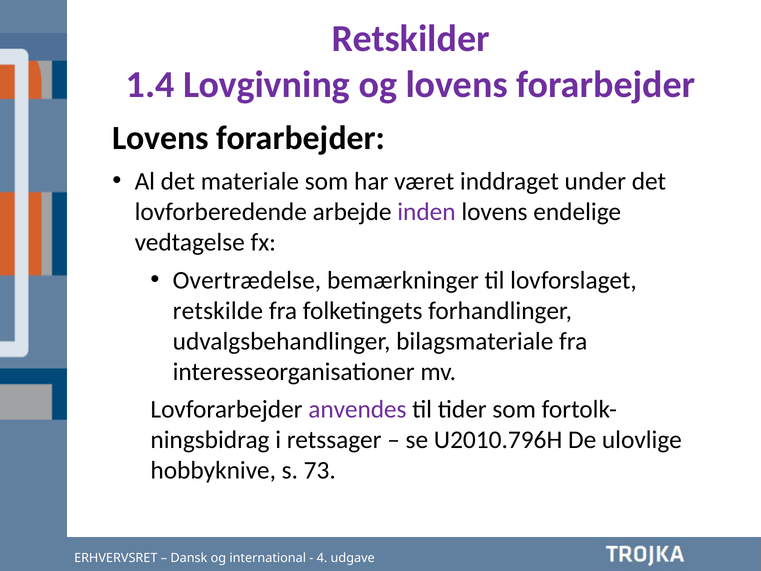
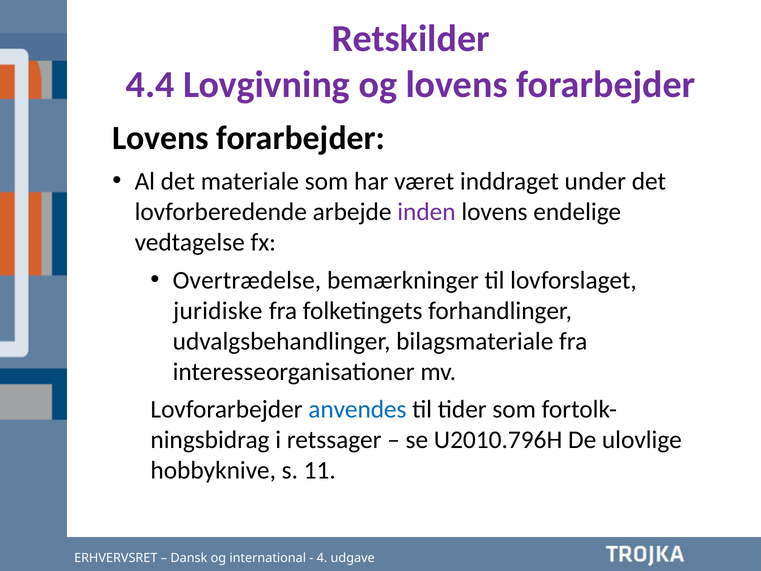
1.4: 1.4 -> 4.4
retskilde: retskilde -> juridiske
anvendes colour: purple -> blue
73: 73 -> 11
